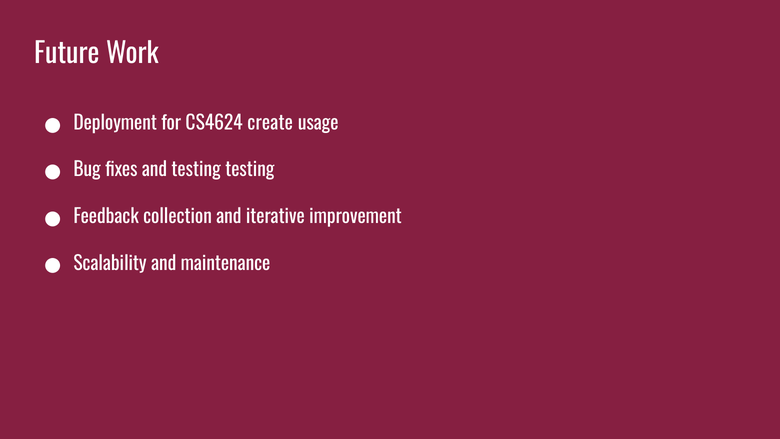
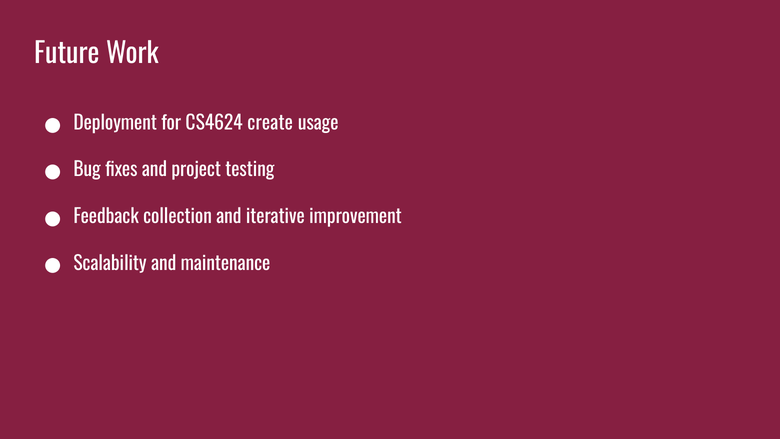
and testing: testing -> project
